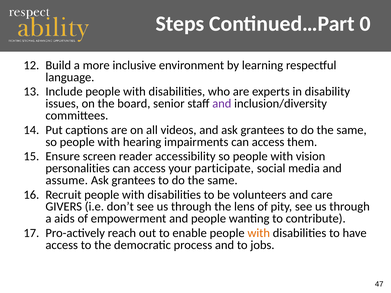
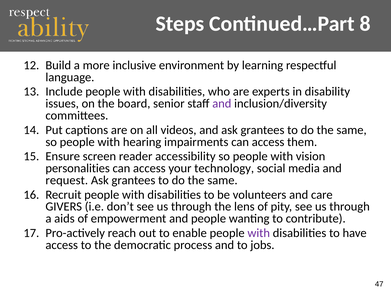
0: 0 -> 8
participate: participate -> technology
assume: assume -> request
with at (259, 233) colour: orange -> purple
